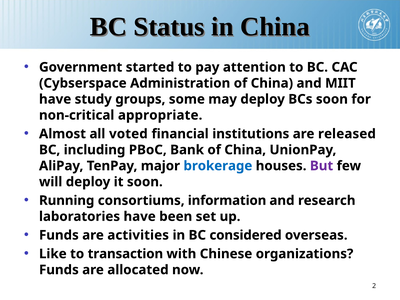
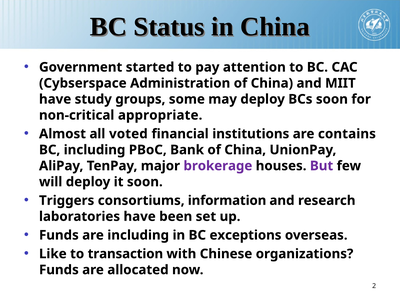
released: released -> contains
brokerage colour: blue -> purple
Running: Running -> Triggers
are activities: activities -> including
considered: considered -> exceptions
